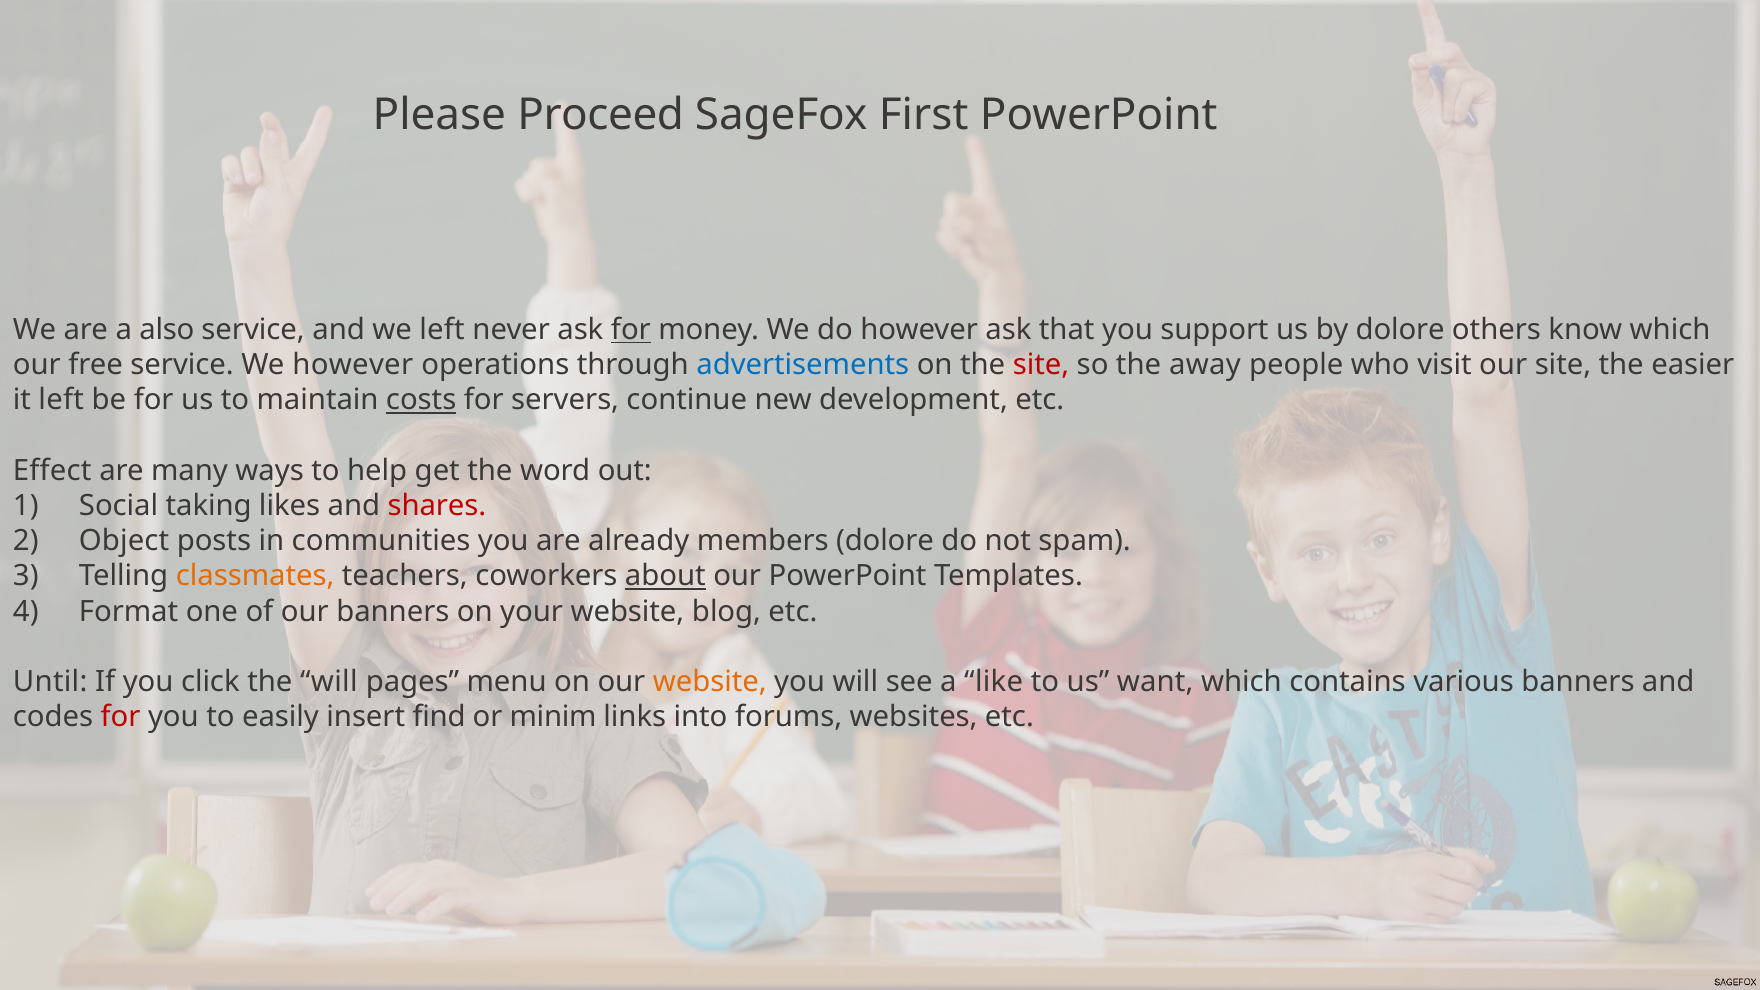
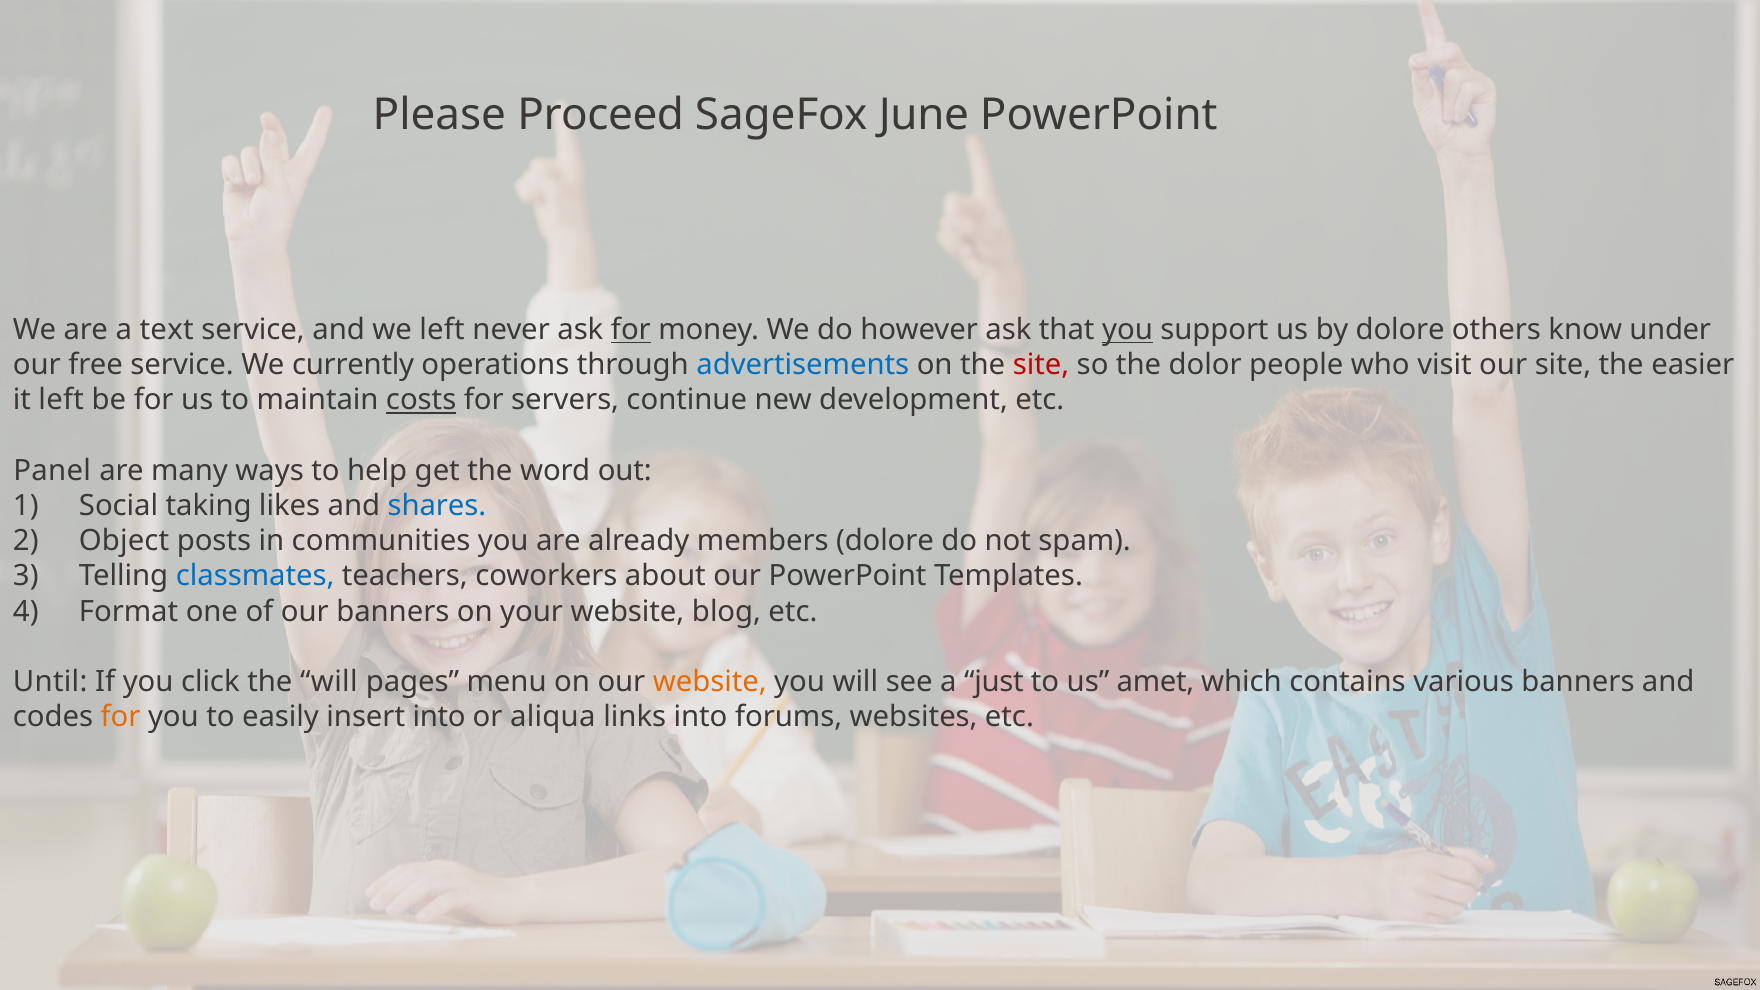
First: First -> June
also: also -> text
you at (1128, 330) underline: none -> present
know which: which -> under
We however: however -> currently
away: away -> dolor
Effect: Effect -> Panel
shares colour: red -> blue
classmates colour: orange -> blue
about underline: present -> none
like: like -> just
want: want -> amet
for at (121, 717) colour: red -> orange
insert find: find -> into
minim: minim -> aliqua
